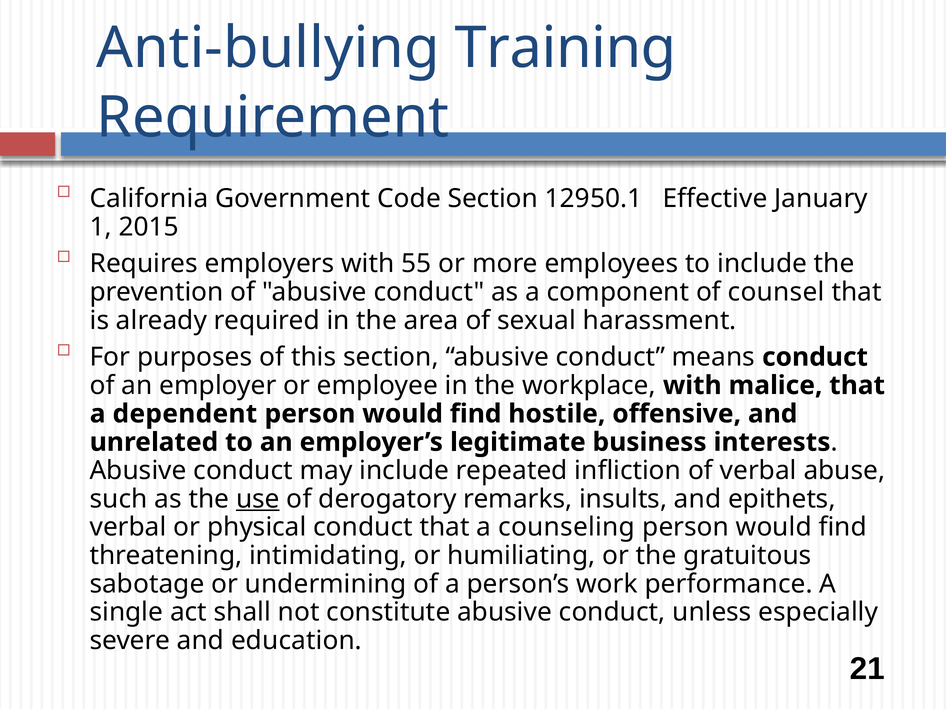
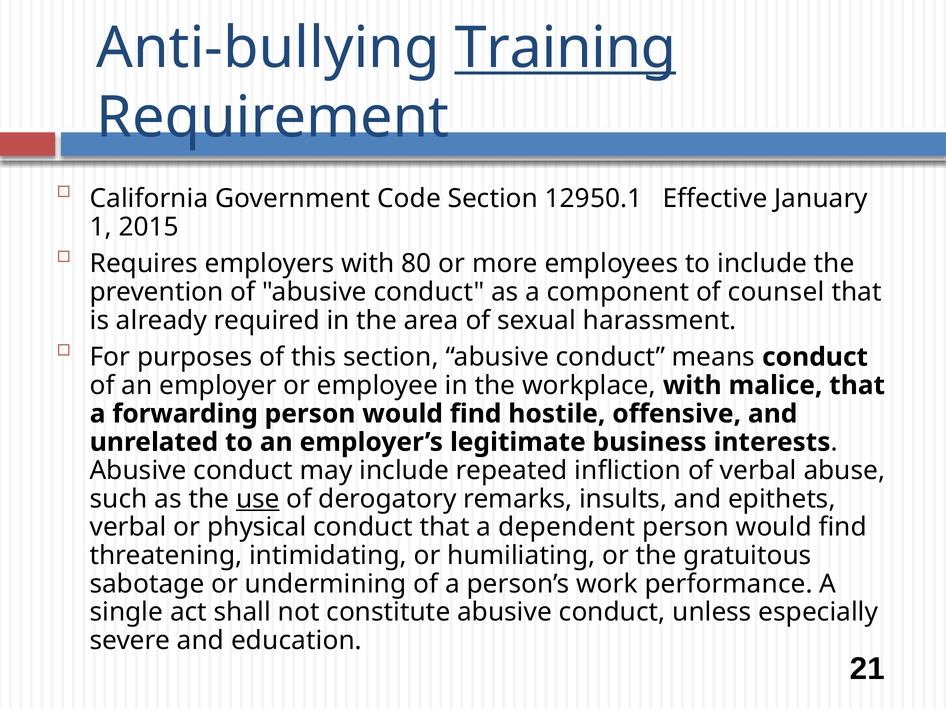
Training underline: none -> present
55: 55 -> 80
dependent: dependent -> forwarding
counseling: counseling -> dependent
